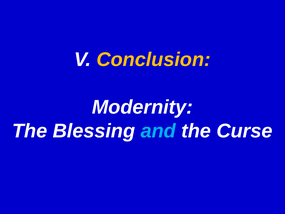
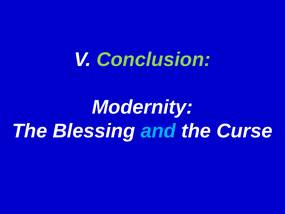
Conclusion colour: yellow -> light green
